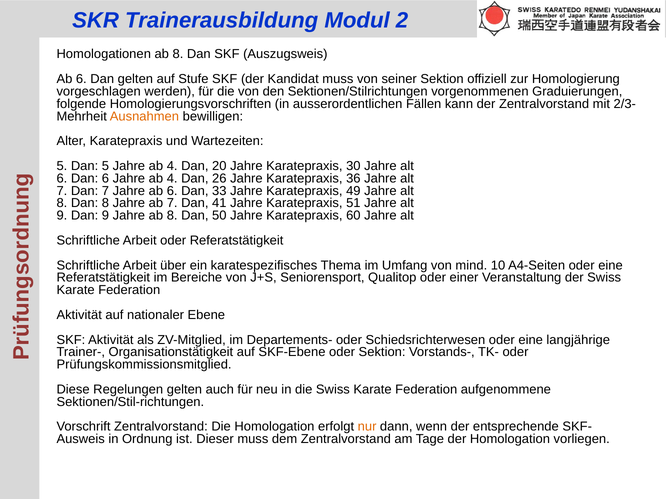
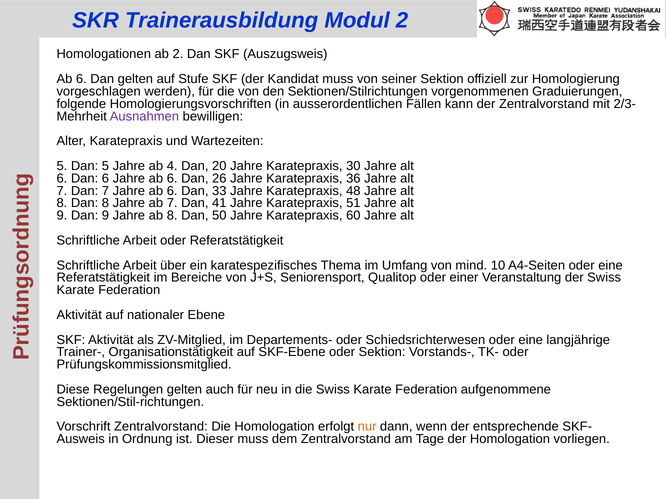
Homologationen ab 8: 8 -> 2
Ausnahmen colour: orange -> purple
6 Jahre ab 4: 4 -> 6
49: 49 -> 48
